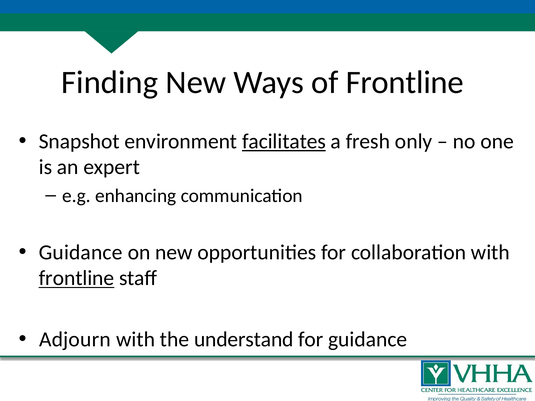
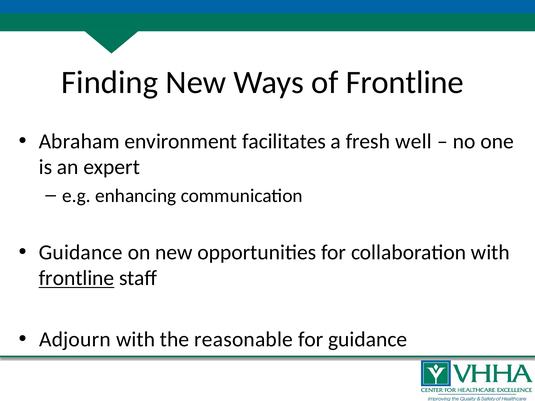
Snapshot: Snapshot -> Abraham
facilitates underline: present -> none
only: only -> well
understand: understand -> reasonable
